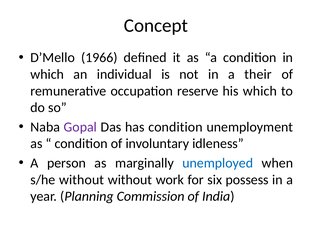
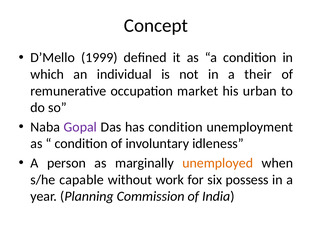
1966: 1966 -> 1999
reserve: reserve -> market
his which: which -> urban
unemployed colour: blue -> orange
s/he without: without -> capable
